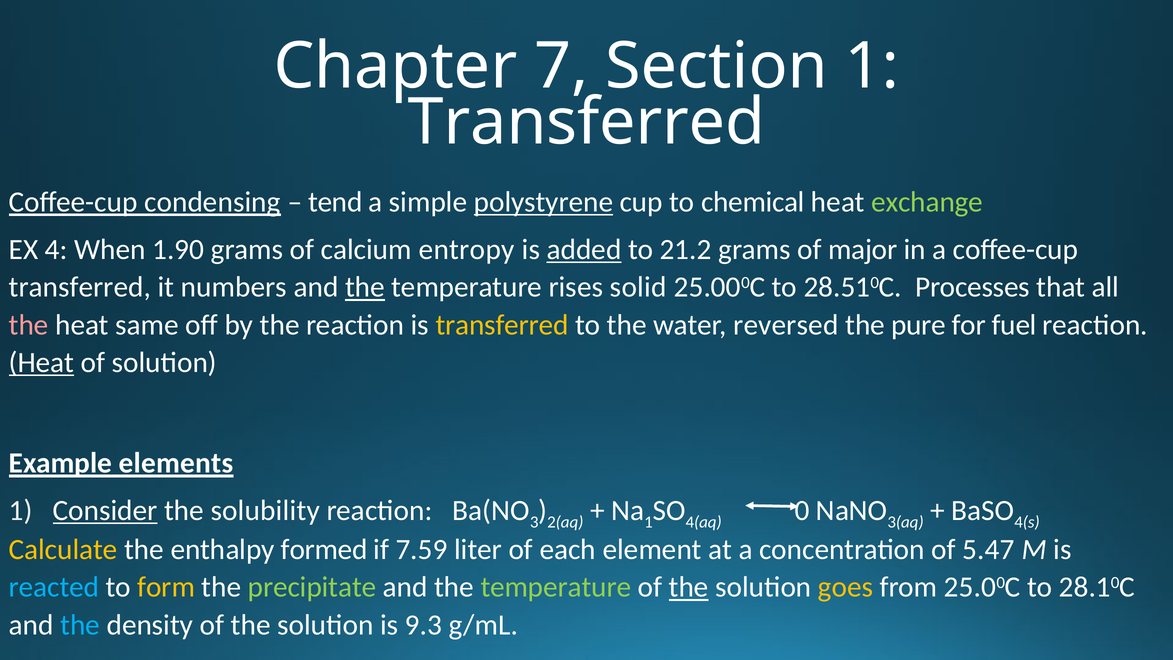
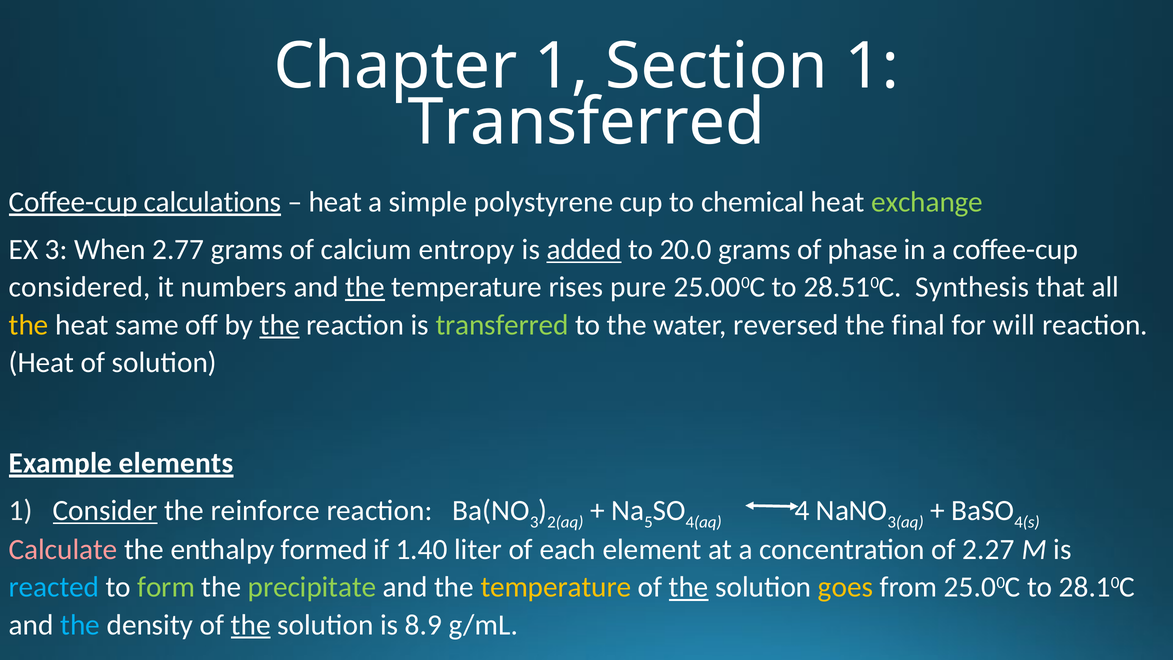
Chapter 7: 7 -> 1
condensing: condensing -> calculations
tend at (335, 202): tend -> heat
polystyrene underline: present -> none
EX 4: 4 -> 3
1.90: 1.90 -> 2.77
21.2: 21.2 -> 20.0
major: major -> phase
transferred at (80, 287): transferred -> considered
solid: solid -> pure
Processes: Processes -> Synthesis
the at (29, 325) colour: pink -> yellow
the at (280, 325) underline: none -> present
transferred at (502, 325) colour: yellow -> light green
pure: pure -> final
fuel: fuel -> will
Heat at (41, 363) underline: present -> none
solubility: solubility -> reinforce
1 at (648, 522): 1 -> 5
0: 0 -> 4
Calculate colour: yellow -> pink
7.59: 7.59 -> 1.40
5.47: 5.47 -> 2.27
form colour: yellow -> light green
temperature at (556, 587) colour: light green -> yellow
the at (251, 625) underline: none -> present
9.3: 9.3 -> 8.9
